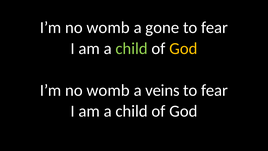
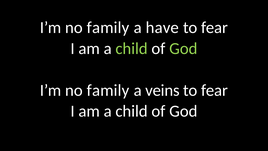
womb at (108, 28): womb -> family
gone: gone -> have
God at (183, 48) colour: yellow -> light green
womb at (108, 90): womb -> family
